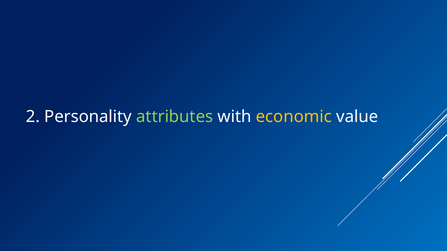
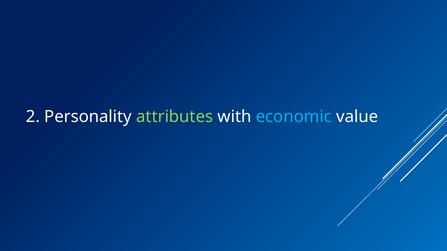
economic colour: yellow -> light blue
